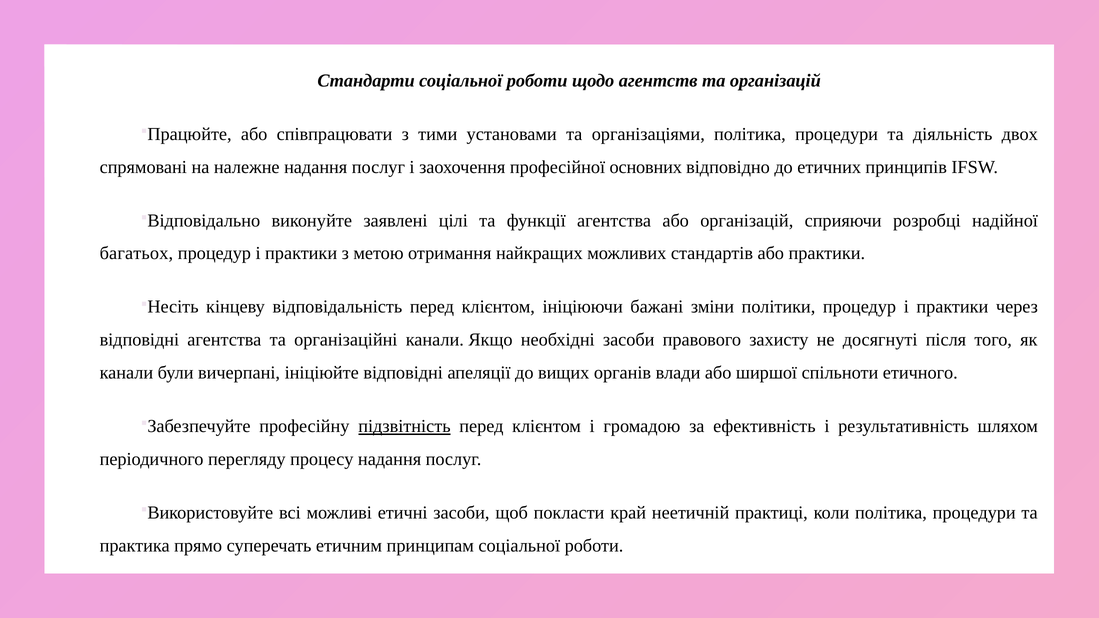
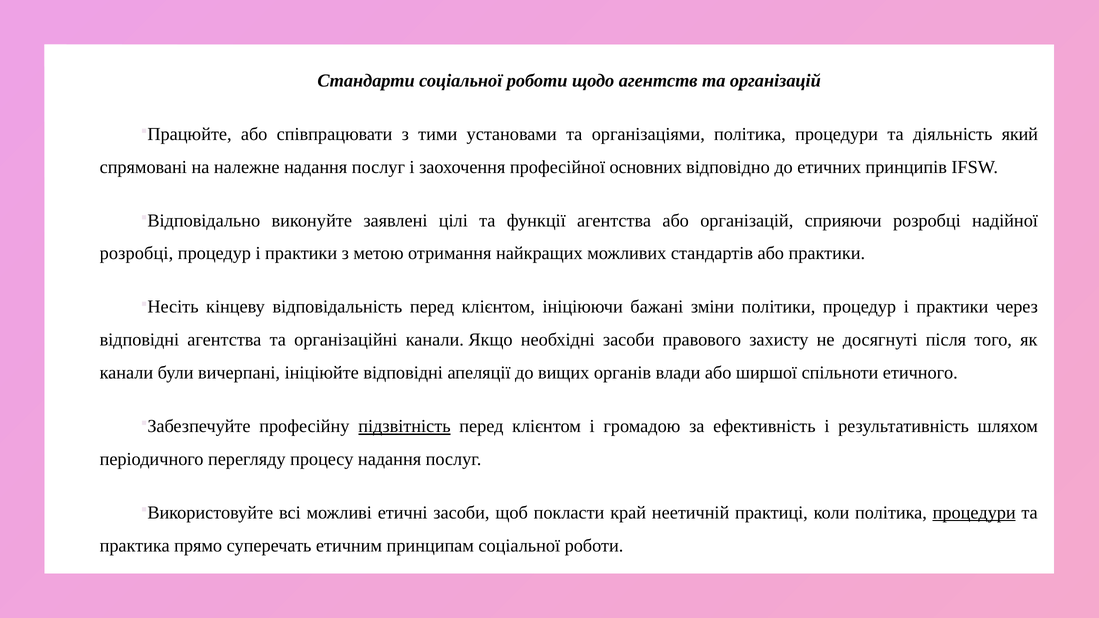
двох: двох -> який
багатьох at (136, 253): багатьох -> розробці
процедури at (974, 513) underline: none -> present
